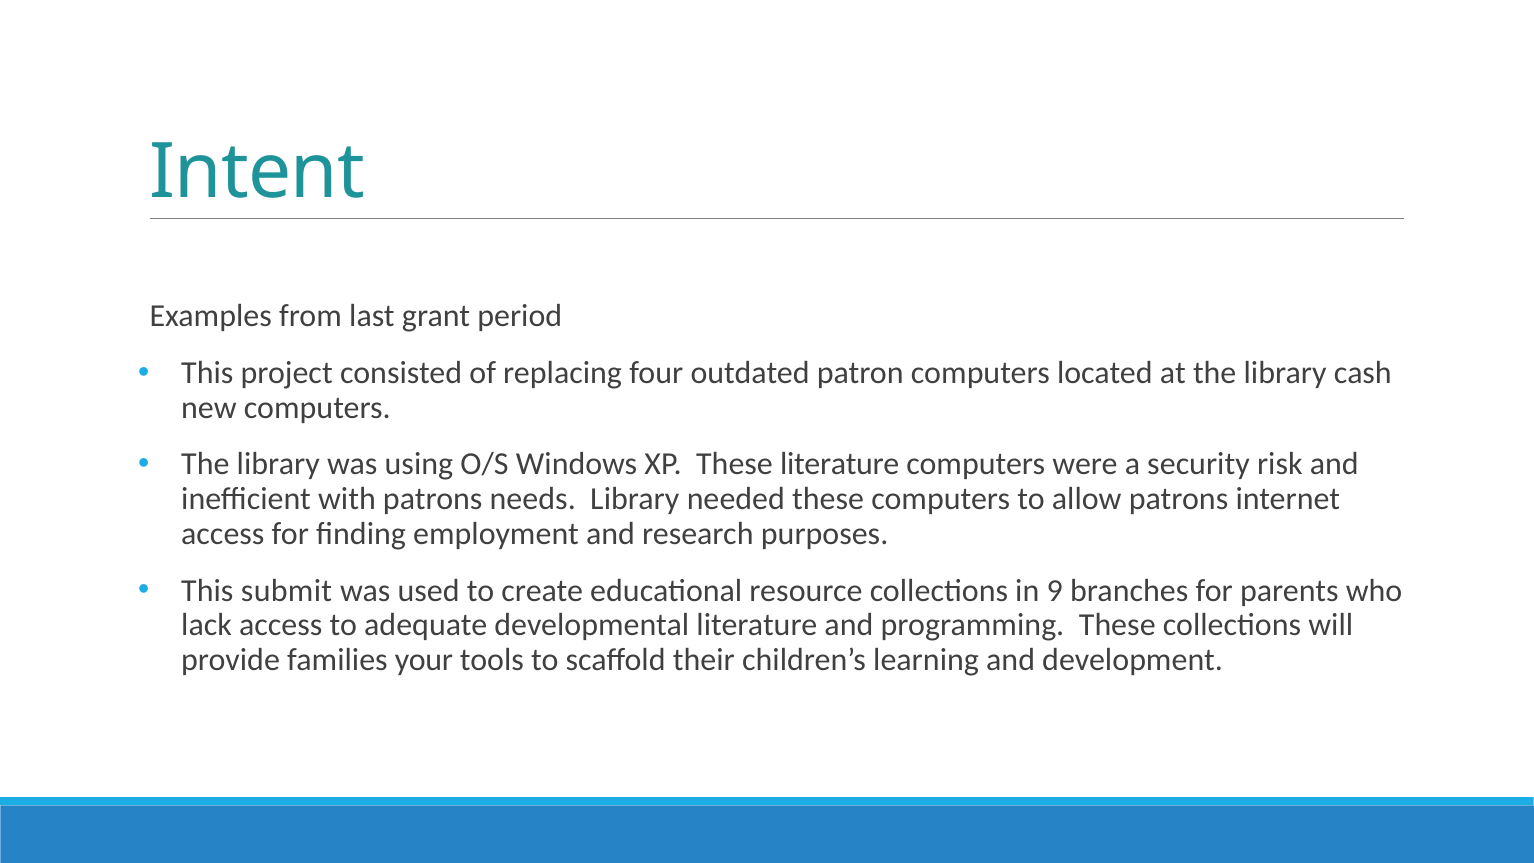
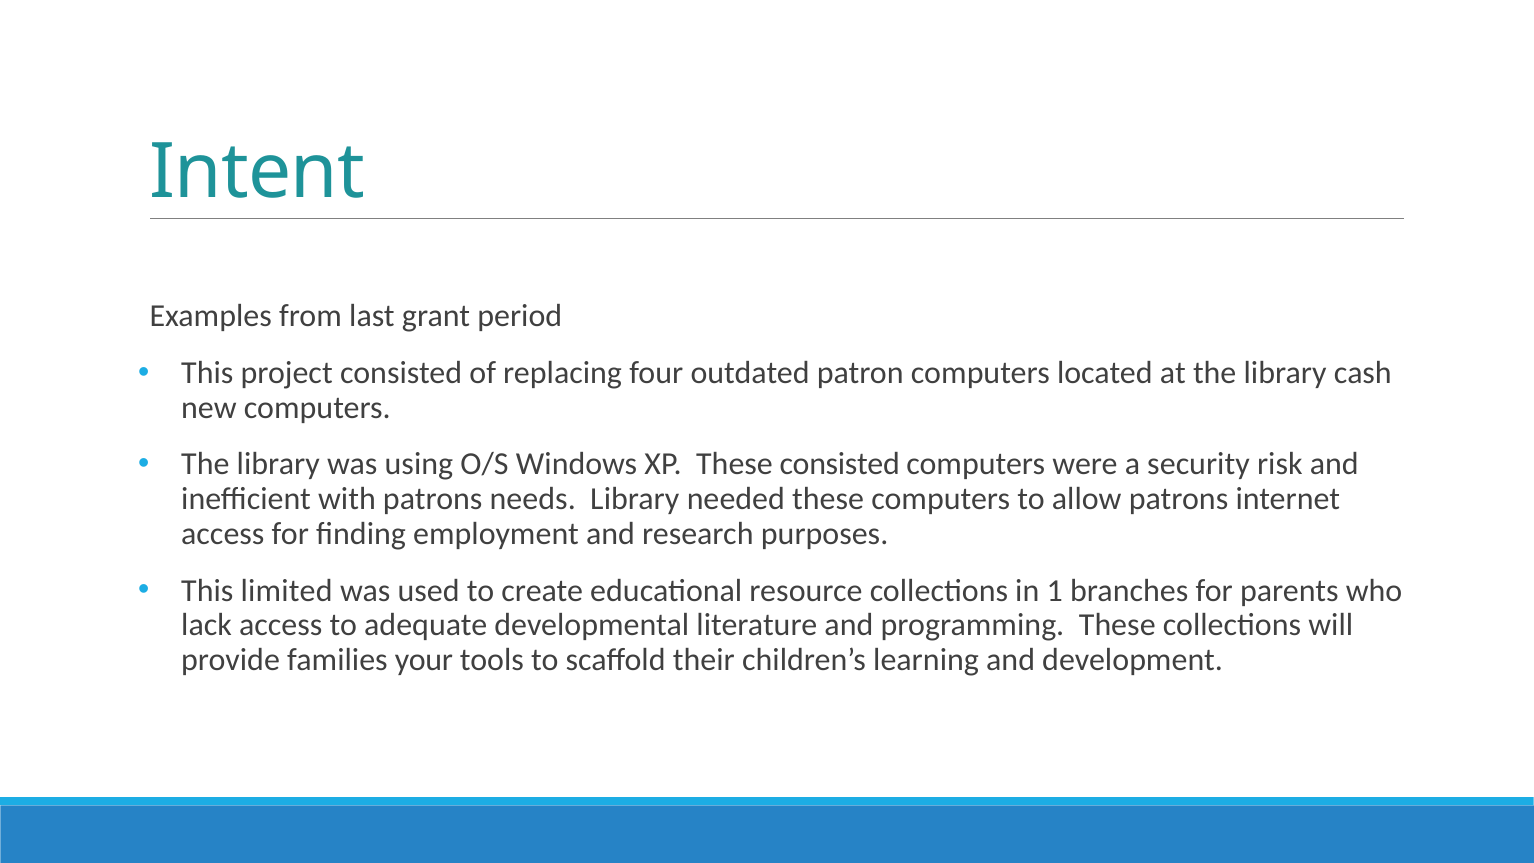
These literature: literature -> consisted
submit: submit -> limited
9: 9 -> 1
